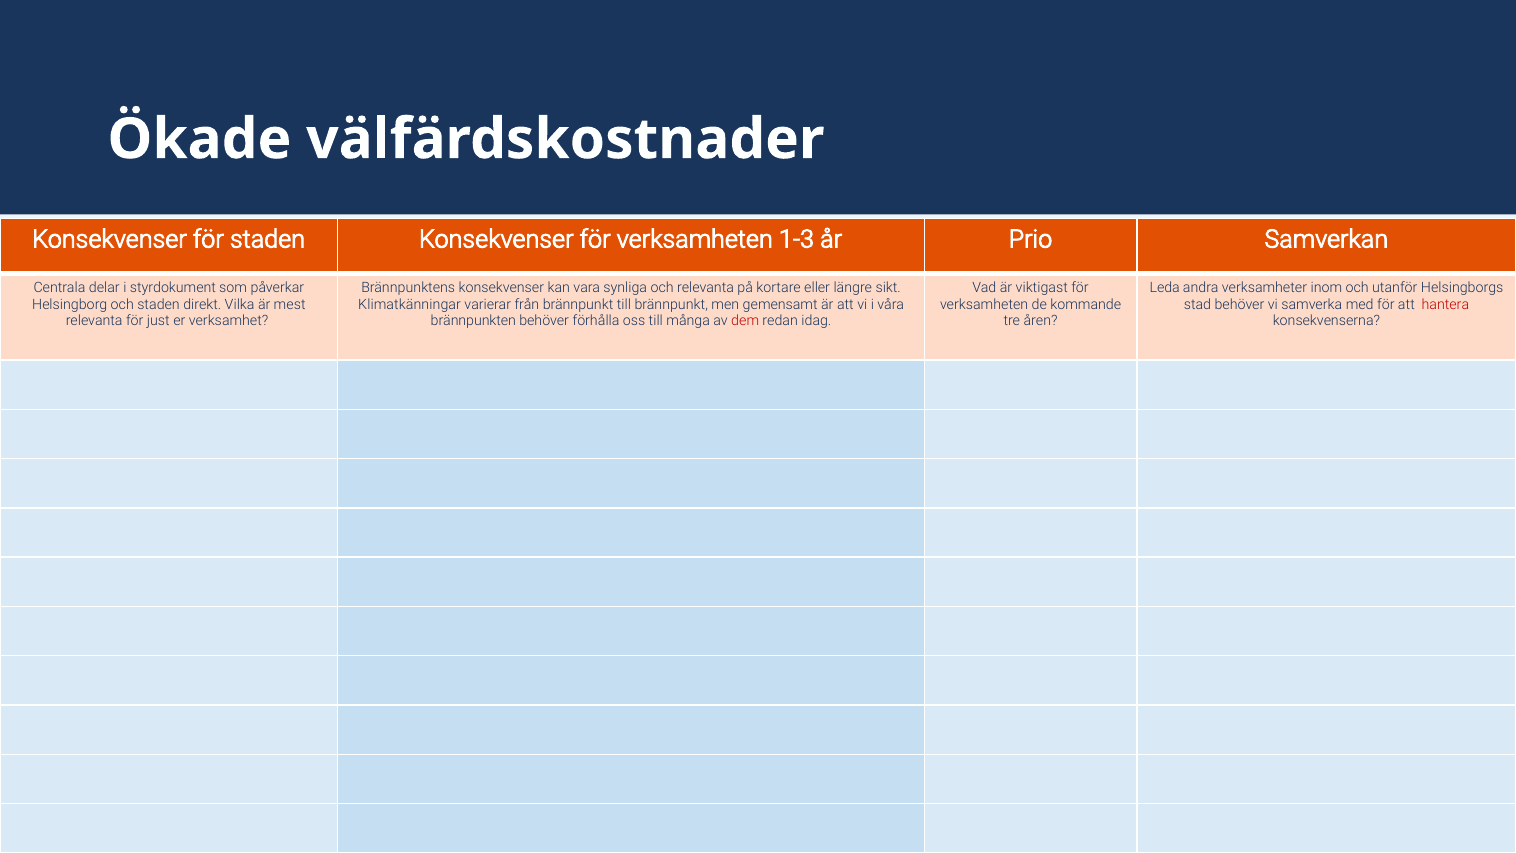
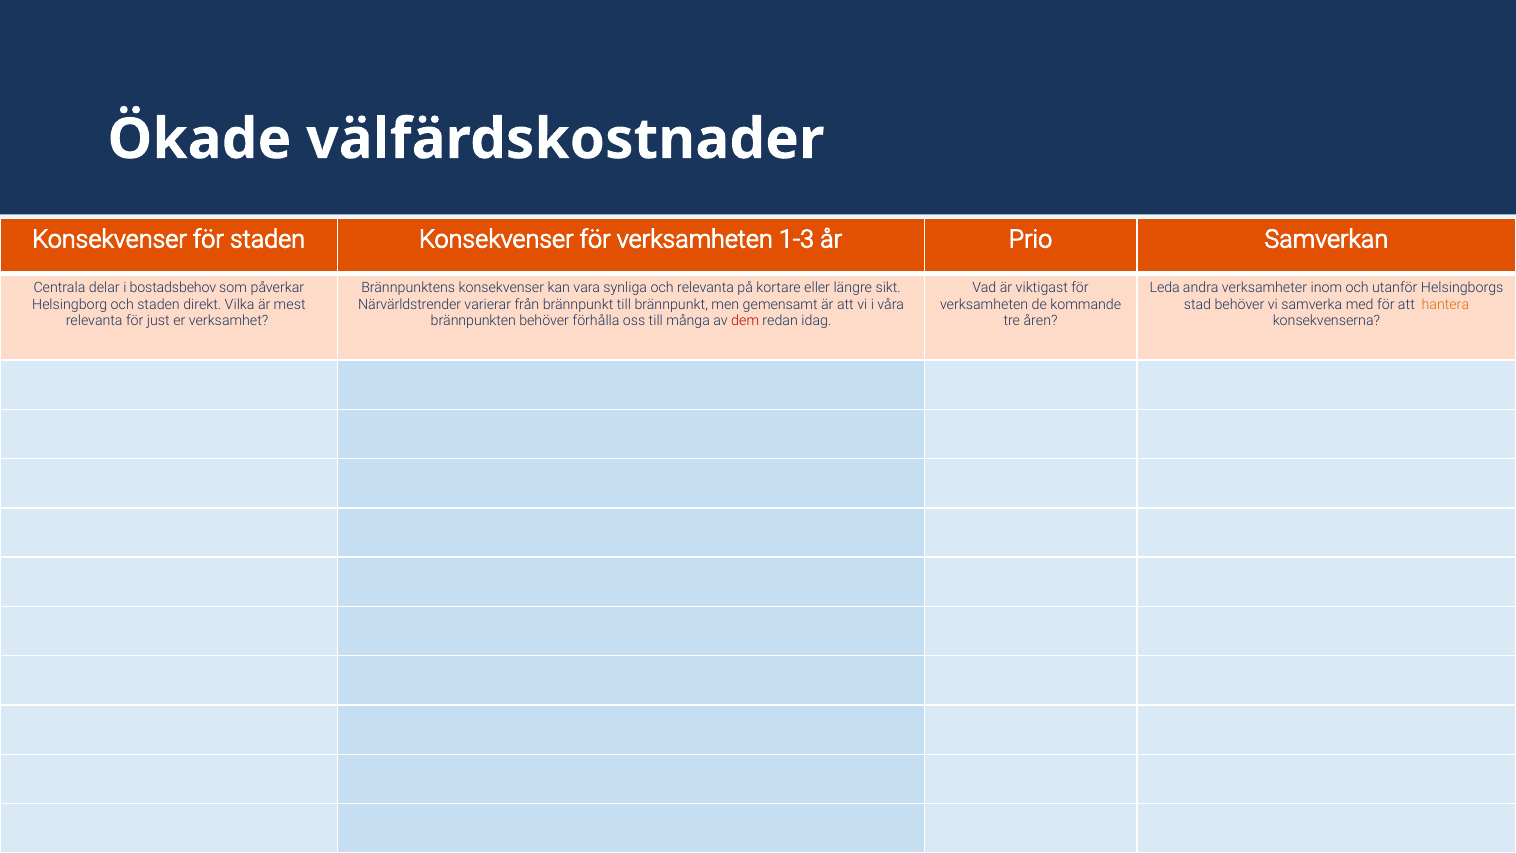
styrdokument: styrdokument -> bostadsbehov
Klimatkänningar: Klimatkänningar -> Närvärldstrender
hantera colour: red -> orange
